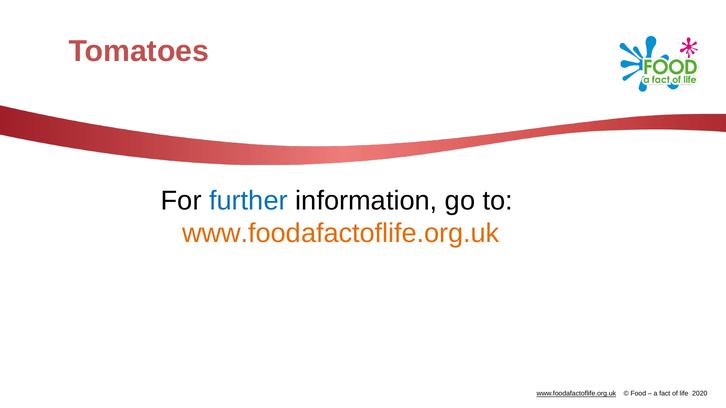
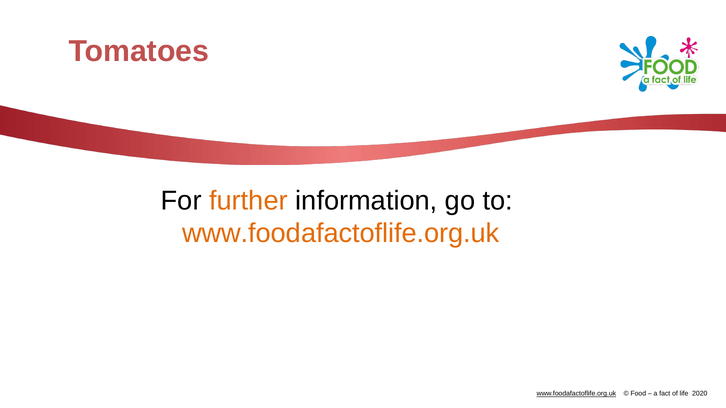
further colour: blue -> orange
